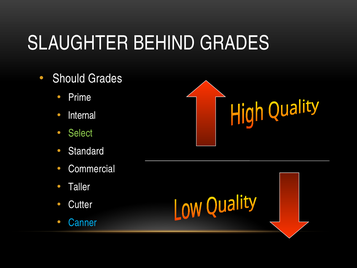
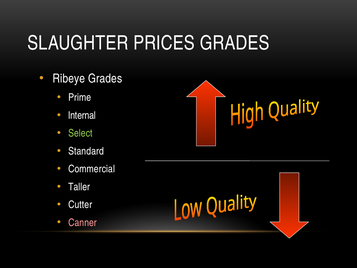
BEHIND: BEHIND -> PRICES
Should: Should -> Ribeye
Canner colour: light blue -> pink
